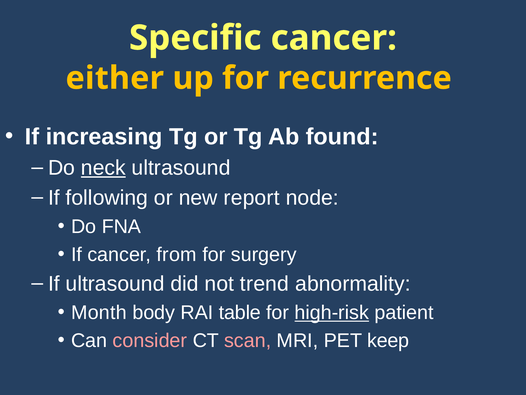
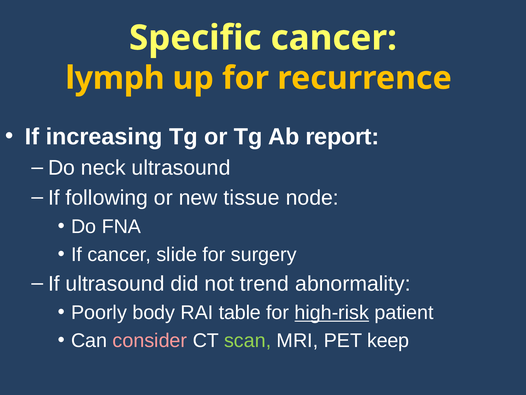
either: either -> lymph
found: found -> report
neck underline: present -> none
report: report -> tissue
from: from -> slide
Month: Month -> Poorly
scan colour: pink -> light green
